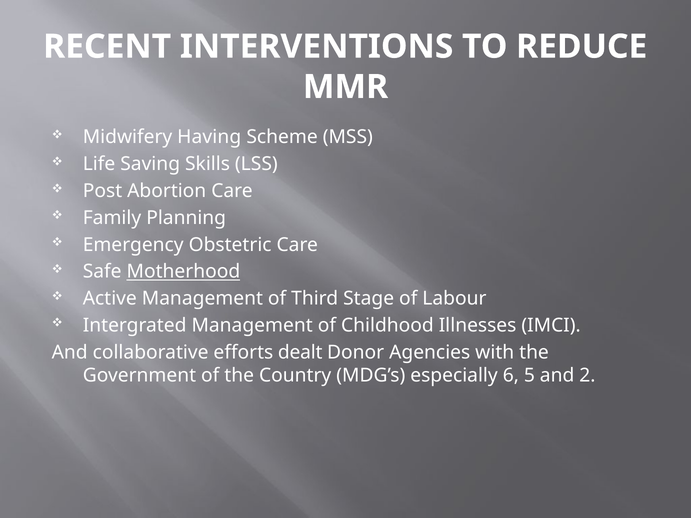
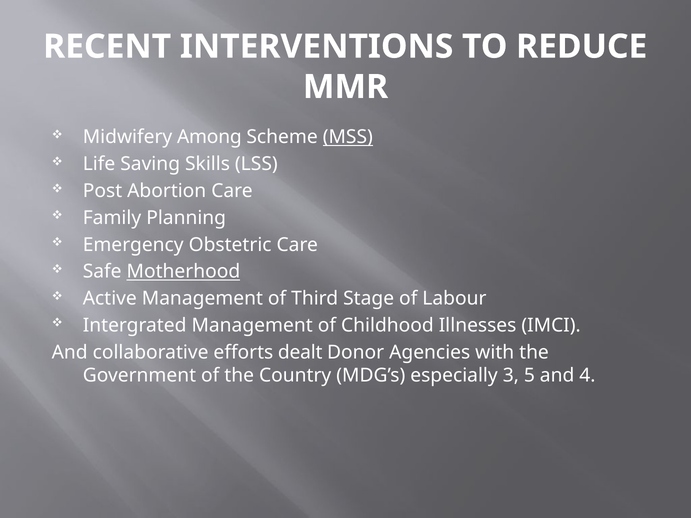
Having: Having -> Among
MSS underline: none -> present
6: 6 -> 3
2: 2 -> 4
